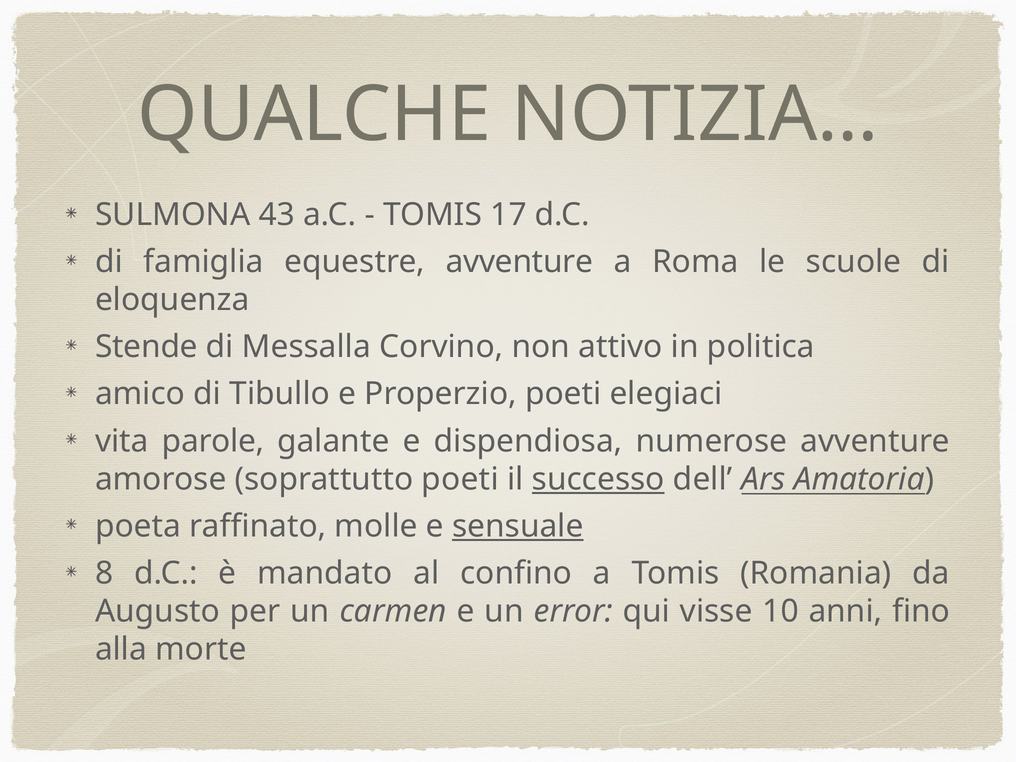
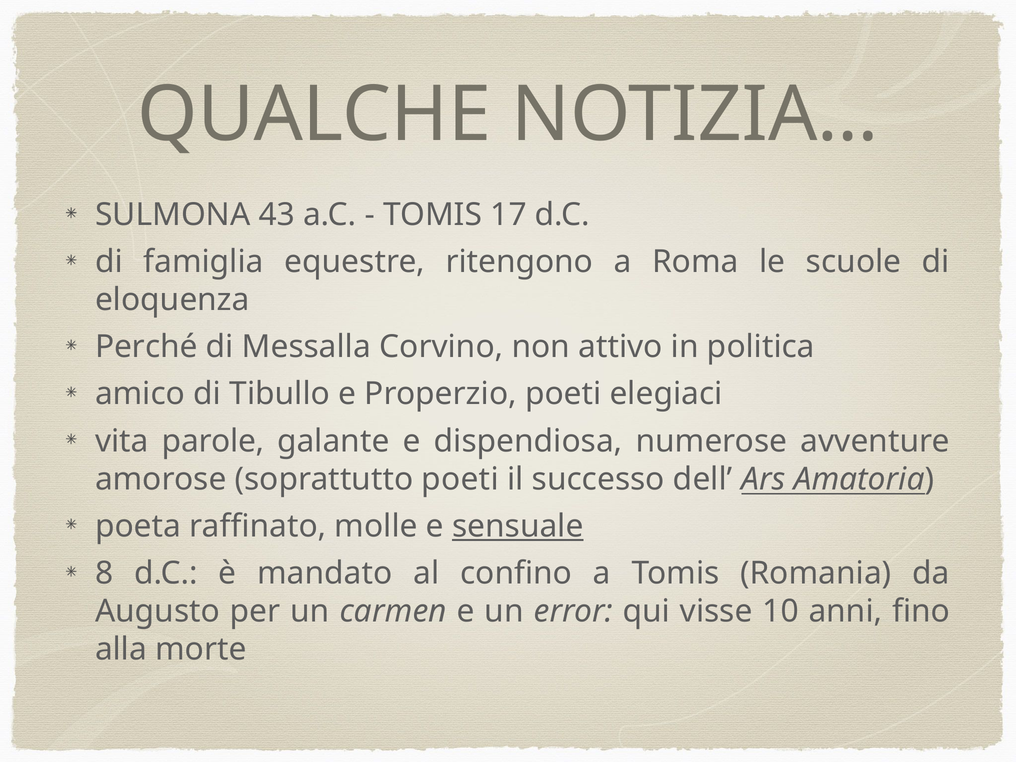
equestre avventure: avventure -> ritengono
Stende: Stende -> Perché
successo underline: present -> none
